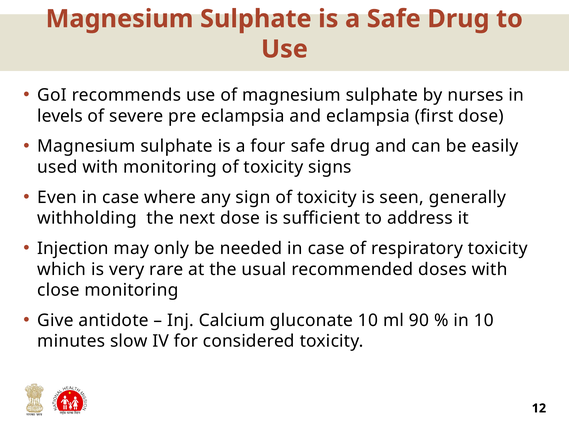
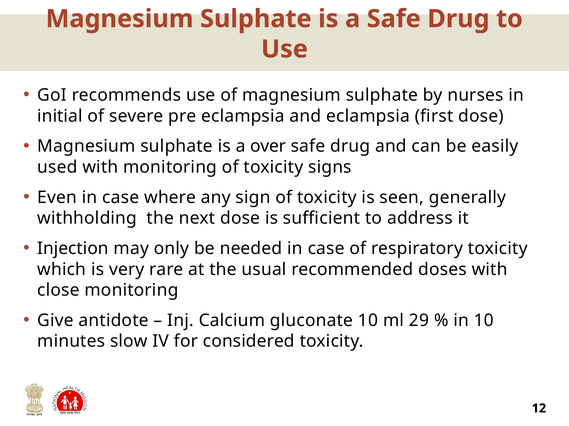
levels: levels -> initial
four: four -> over
90: 90 -> 29
